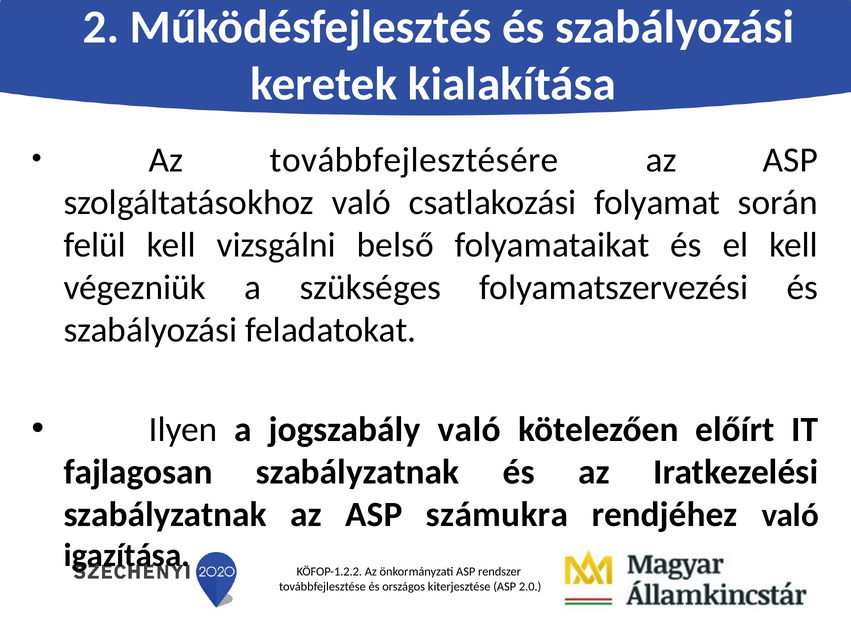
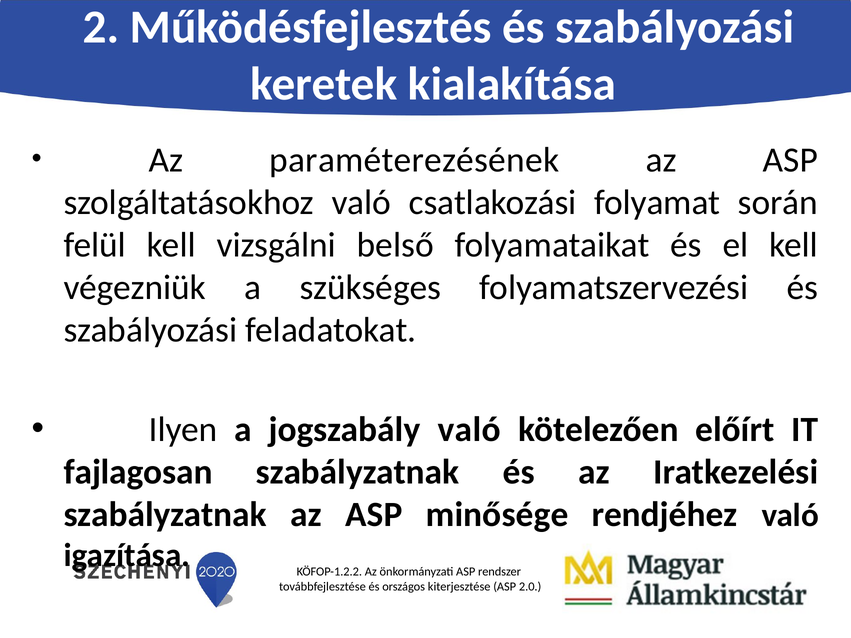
továbbfejlesztésére: továbbfejlesztésére -> paraméterezésének
számukra: számukra -> minősége
